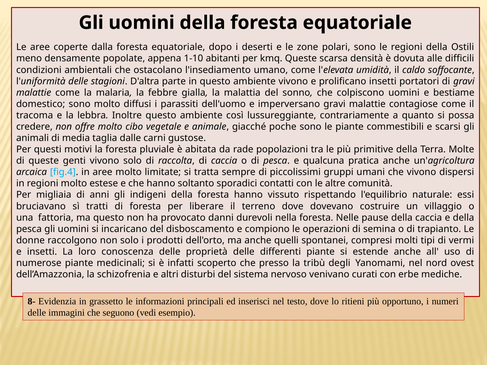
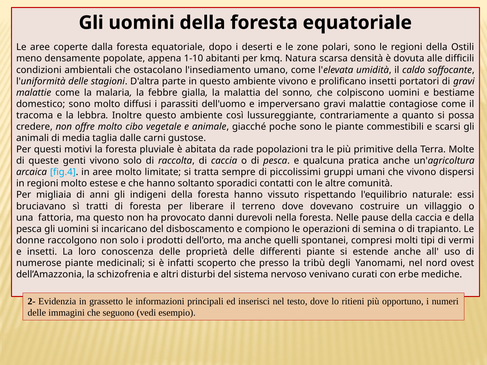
kmq Queste: Queste -> Natura
8-: 8- -> 2-
